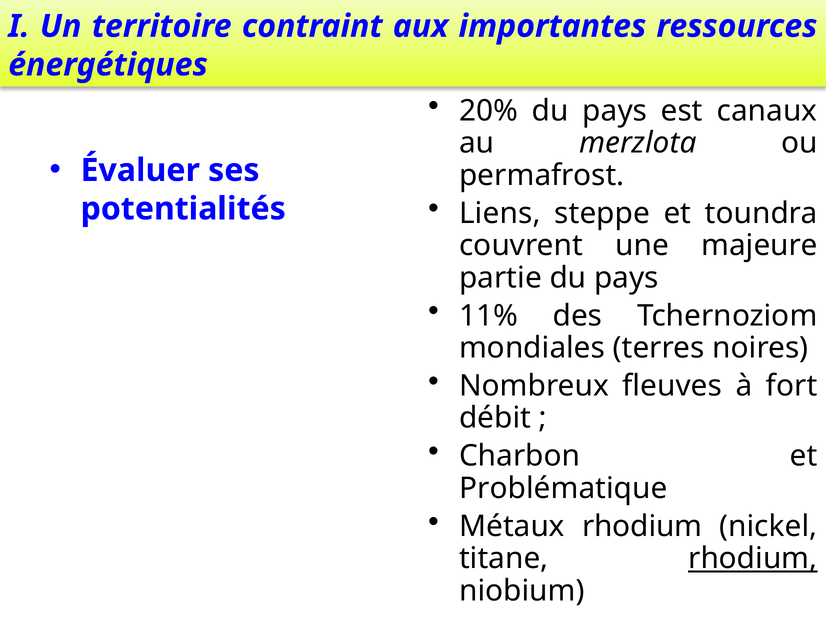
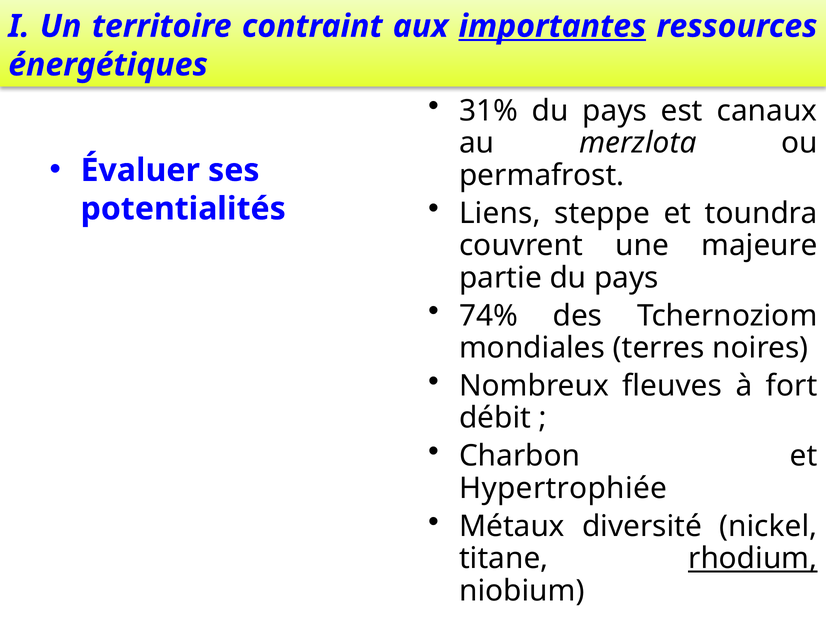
importantes underline: none -> present
20%: 20% -> 31%
11%: 11% -> 74%
Problématique: Problématique -> Hypertrophiée
Métaux rhodium: rhodium -> diversité
